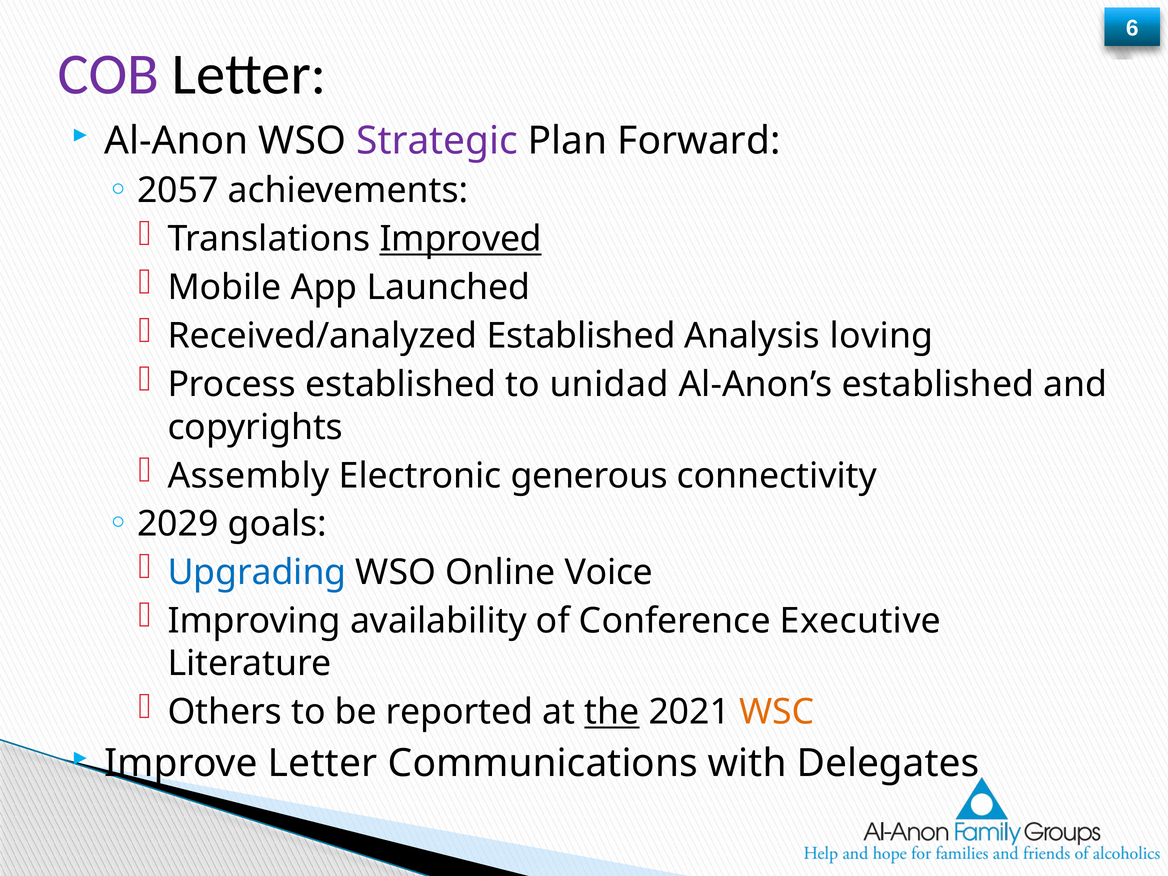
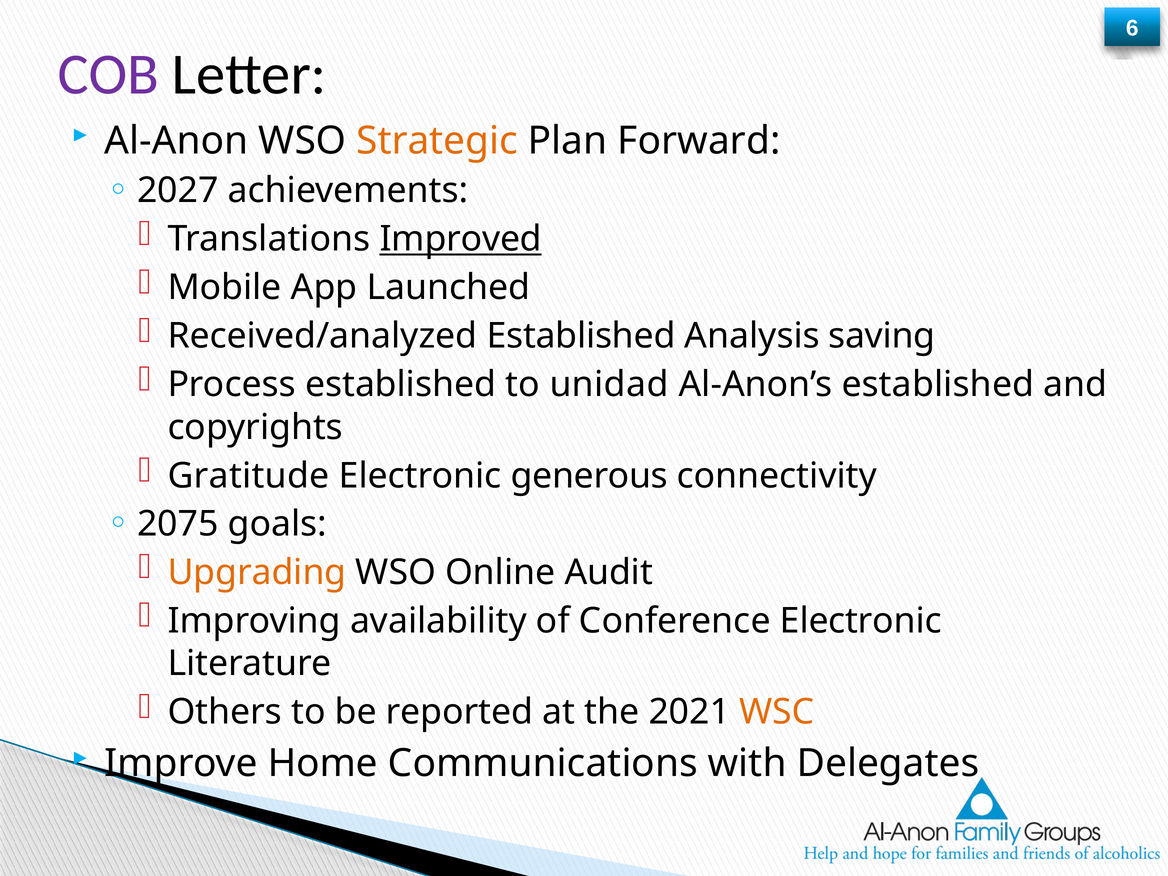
Strategic colour: purple -> orange
2057: 2057 -> 2027
loving: loving -> saving
Assembly: Assembly -> Gratitude
2029: 2029 -> 2075
Upgrading colour: blue -> orange
Voice: Voice -> Audit
Conference Executive: Executive -> Electronic
the underline: present -> none
Improve Letter: Letter -> Home
